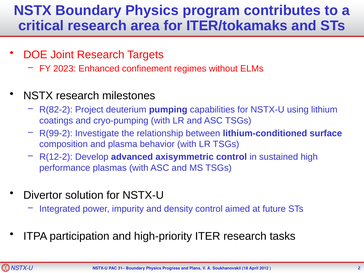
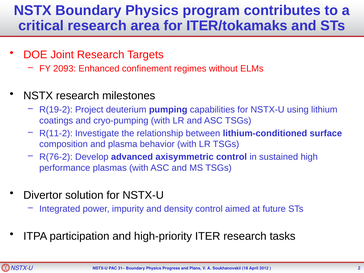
2023: 2023 -> 2093
R(82-2: R(82-2 -> R(19-2
R(99-2: R(99-2 -> R(11-2
R(12-2: R(12-2 -> R(76-2
